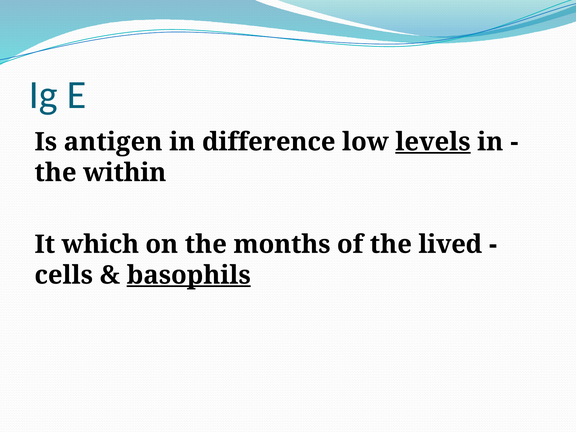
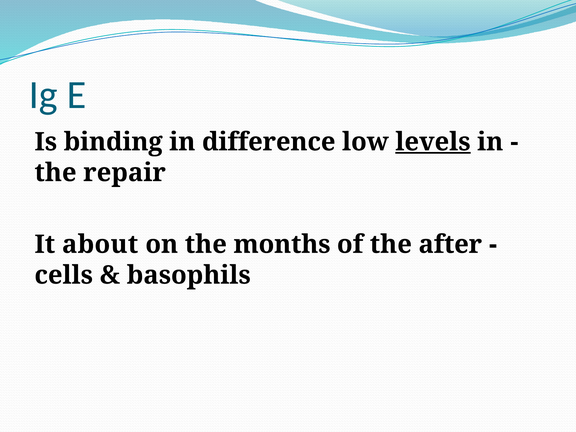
antigen: antigen -> binding
within: within -> repair
which: which -> about
lived: lived -> after
basophils underline: present -> none
